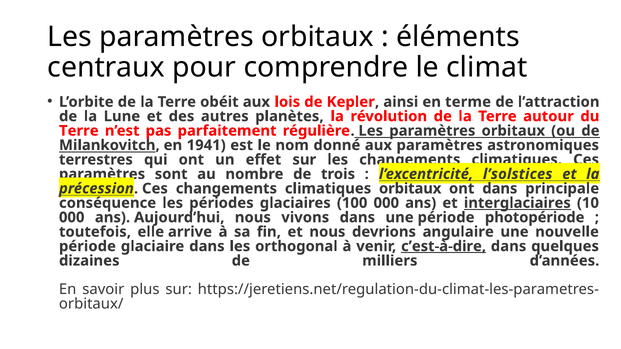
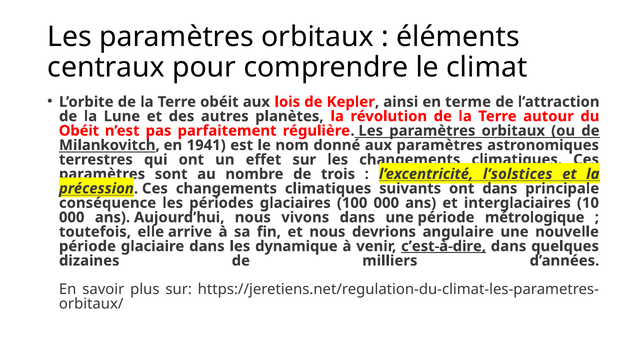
Terre at (79, 131): Terre -> Obéit
climatiques orbitaux: orbitaux -> suivants
interglaciaires underline: present -> none
photopériode: photopériode -> métrologique
orthogonal: orthogonal -> dynamique
